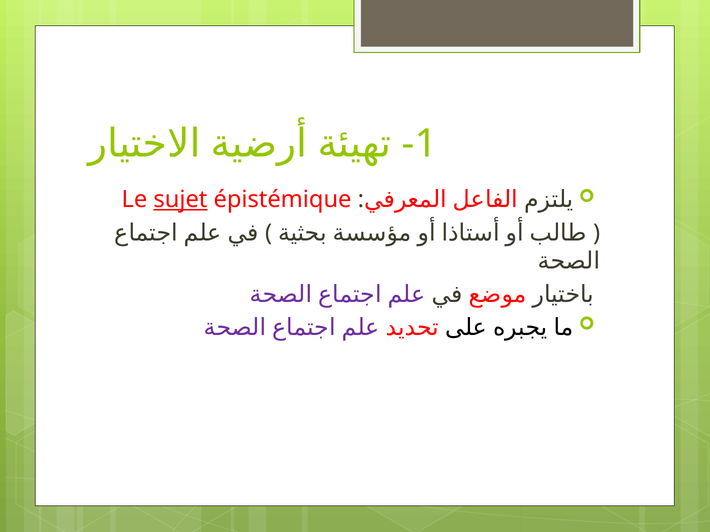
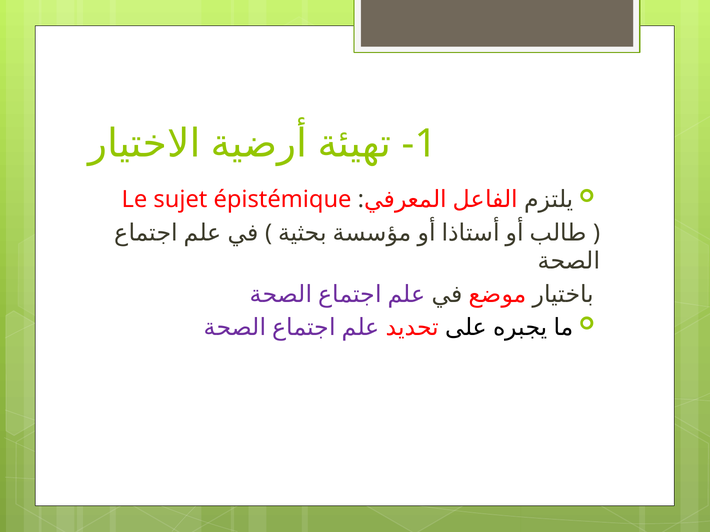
sujet underline: present -> none
